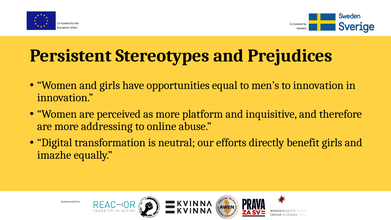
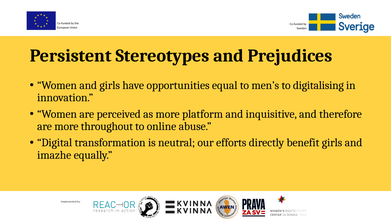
to innovation: innovation -> digitalising
addressing: addressing -> throughout
